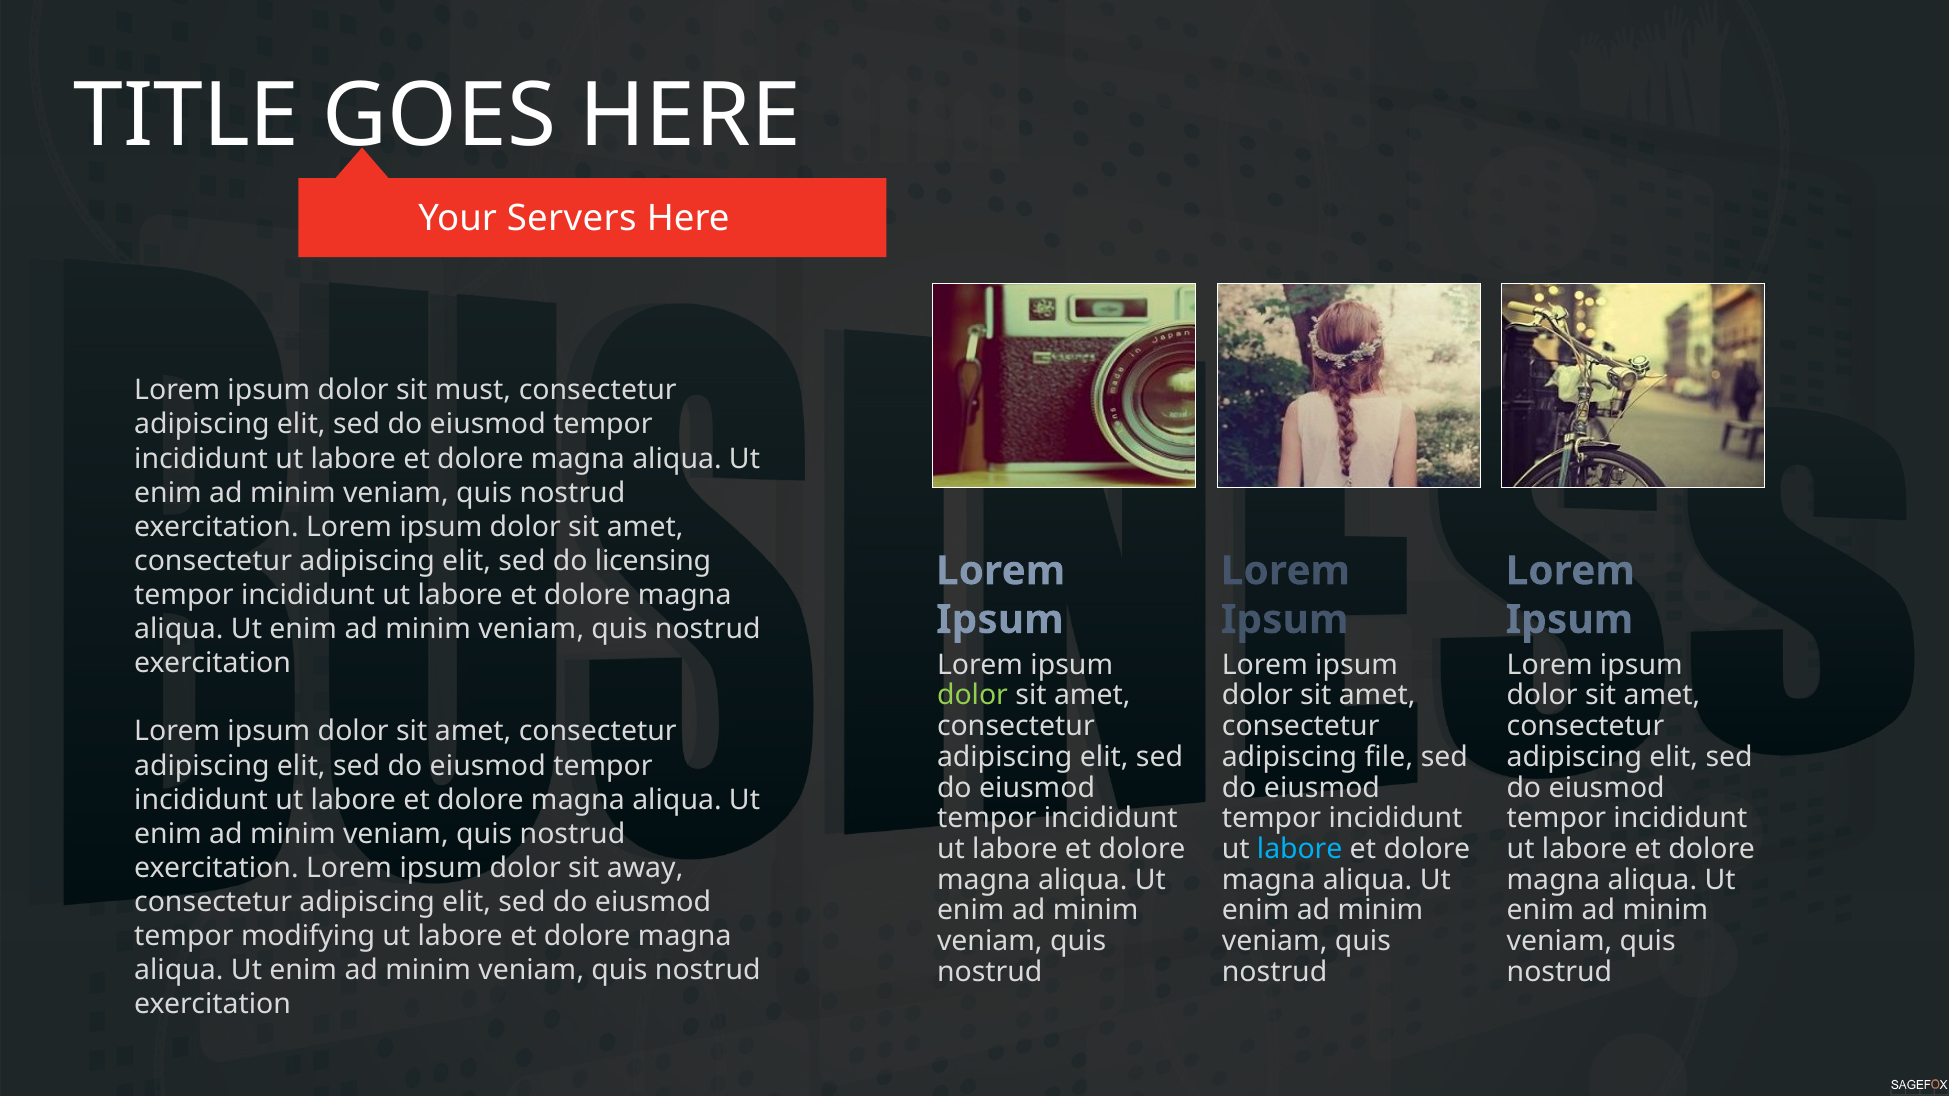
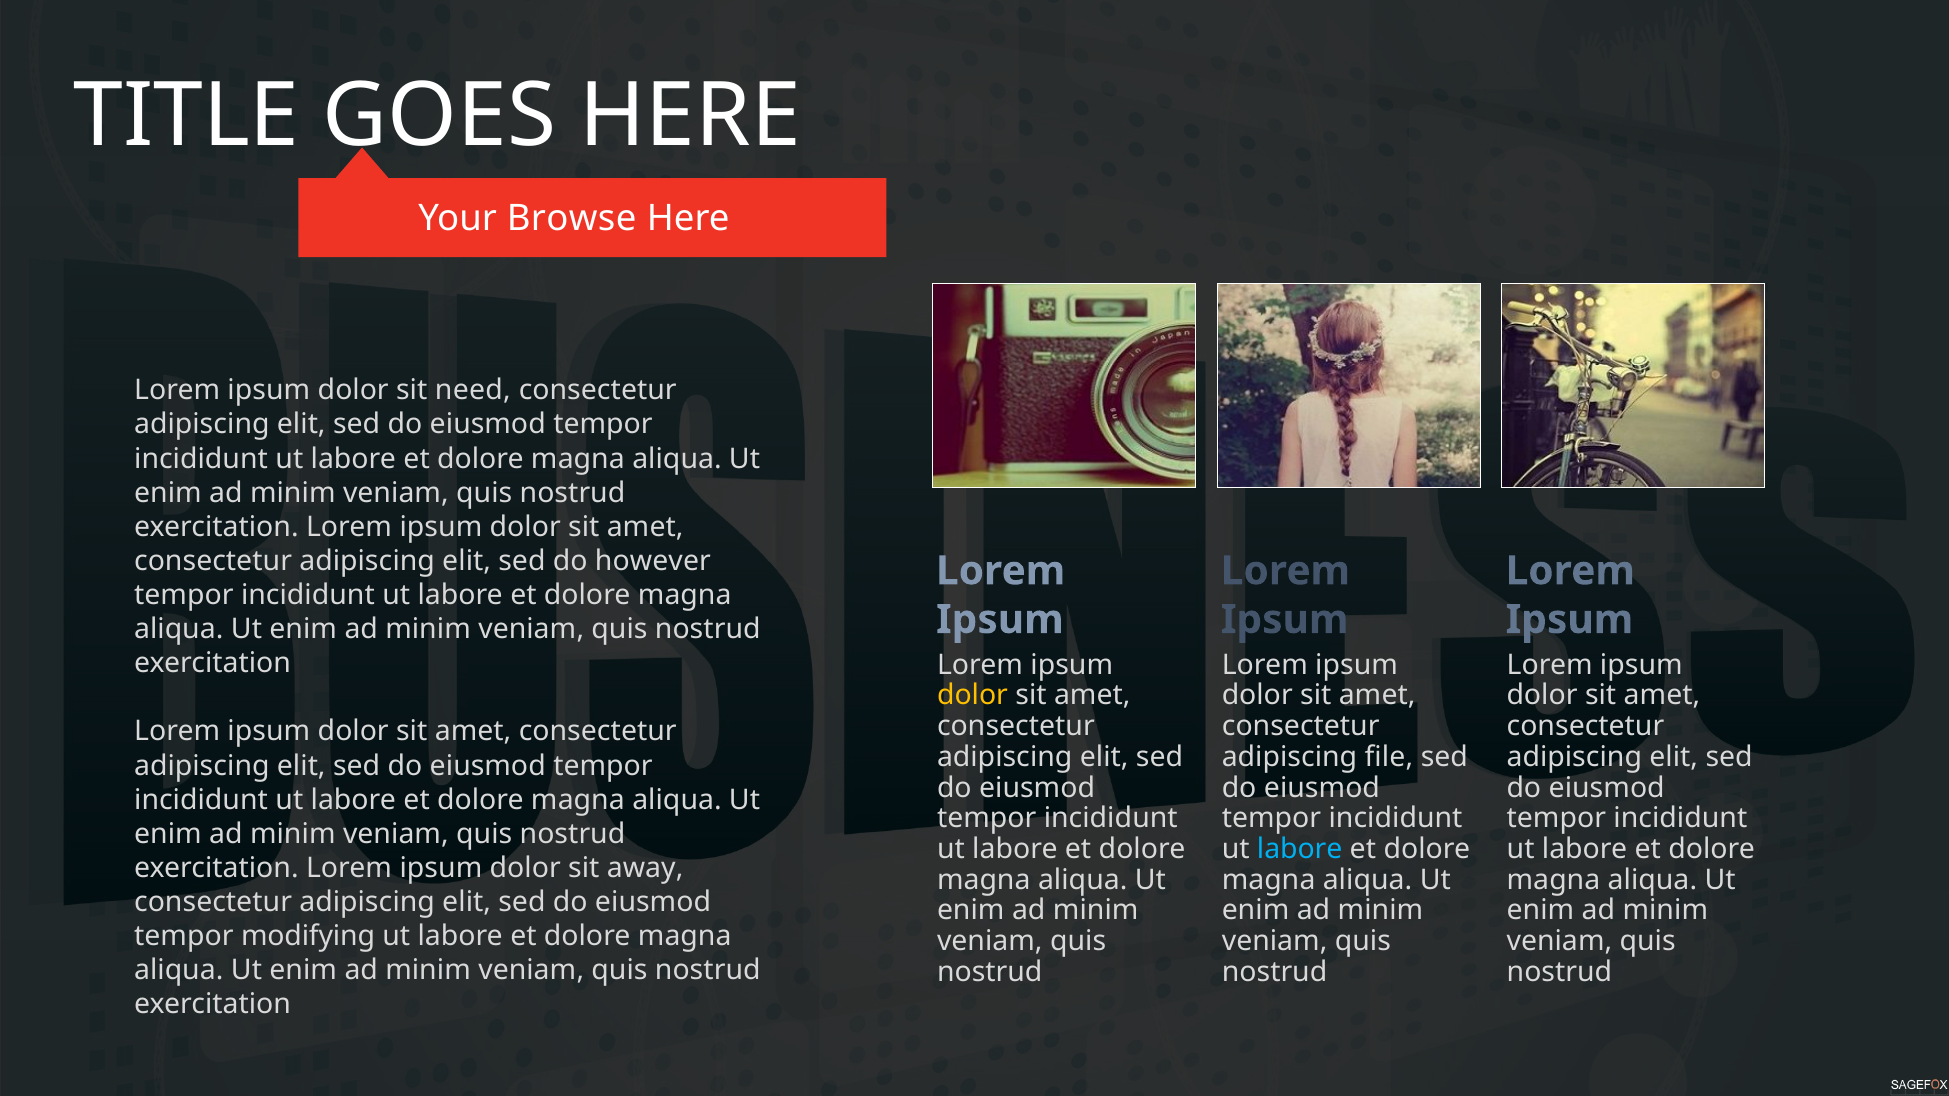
Servers: Servers -> Browse
must: must -> need
licensing: licensing -> however
dolor at (973, 696) colour: light green -> yellow
